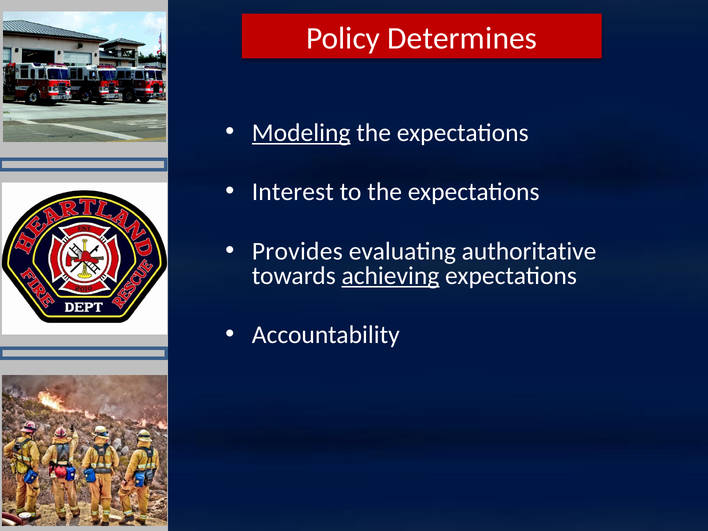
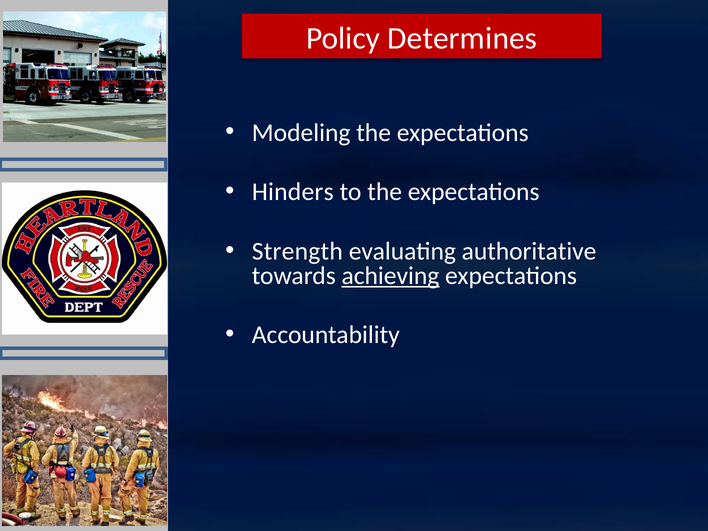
Modeling underline: present -> none
Interest: Interest -> Hinders
Provides: Provides -> Strength
